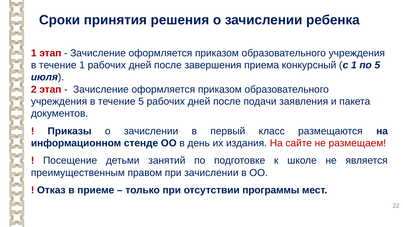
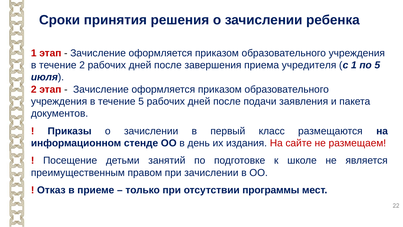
течение 1: 1 -> 2
конкурсный: конкурсный -> учредителя
